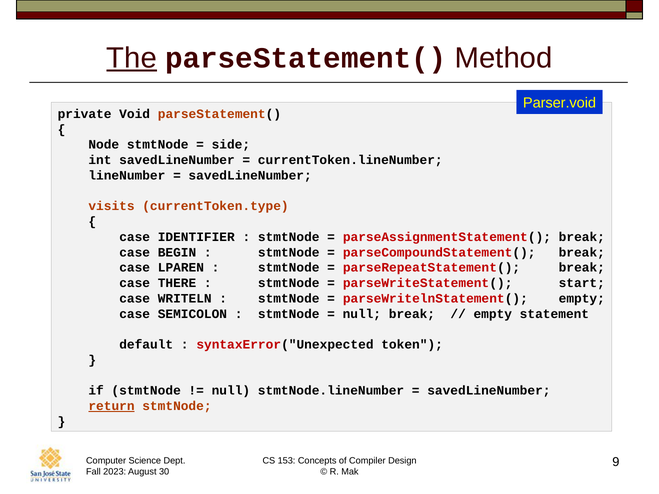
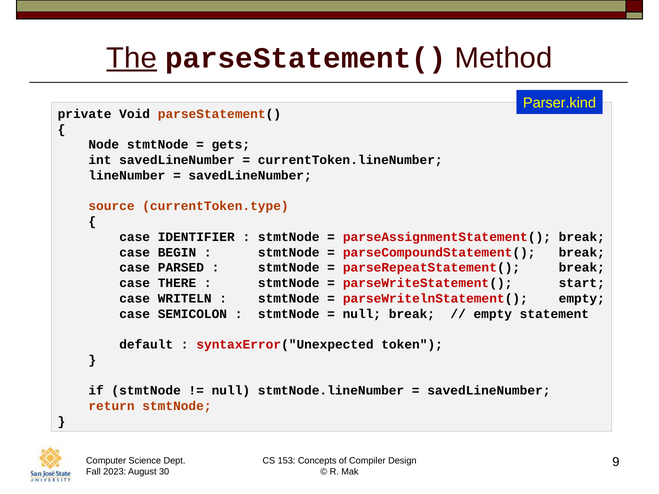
Parser.void: Parser.void -> Parser.kind
side: side -> gets
visits: visits -> source
LPAREN: LPAREN -> PARSED
return underline: present -> none
